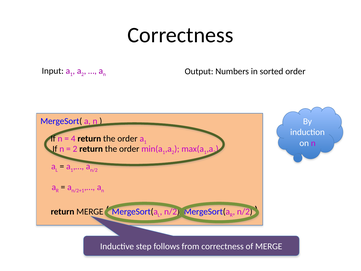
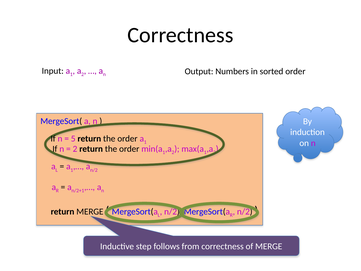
4: 4 -> 5
